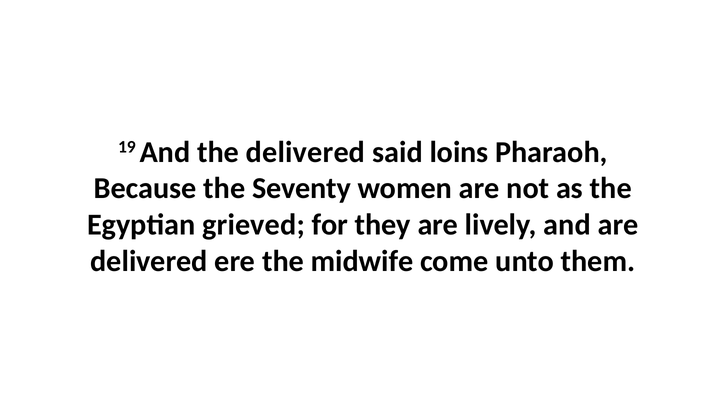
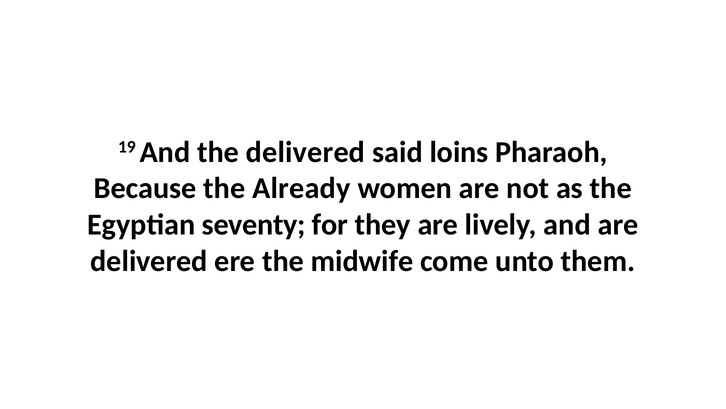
Seventy: Seventy -> Already
grieved: grieved -> seventy
